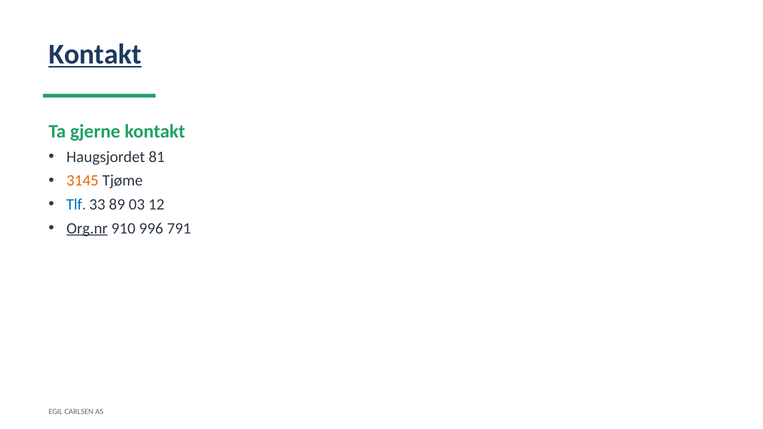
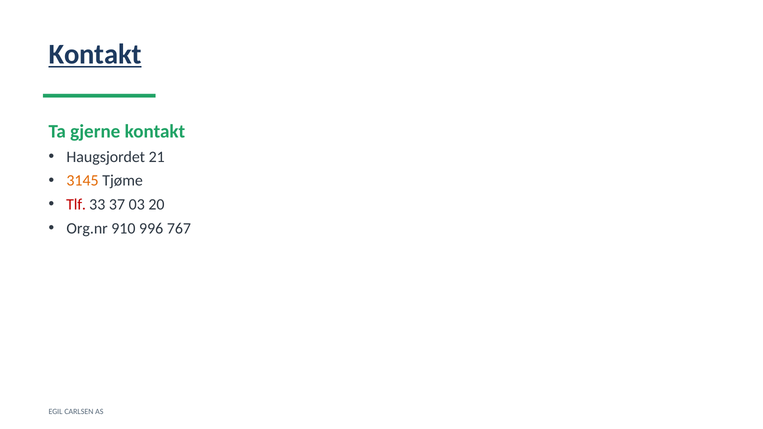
81: 81 -> 21
Tlf colour: blue -> red
89: 89 -> 37
12: 12 -> 20
Org.nr underline: present -> none
791: 791 -> 767
